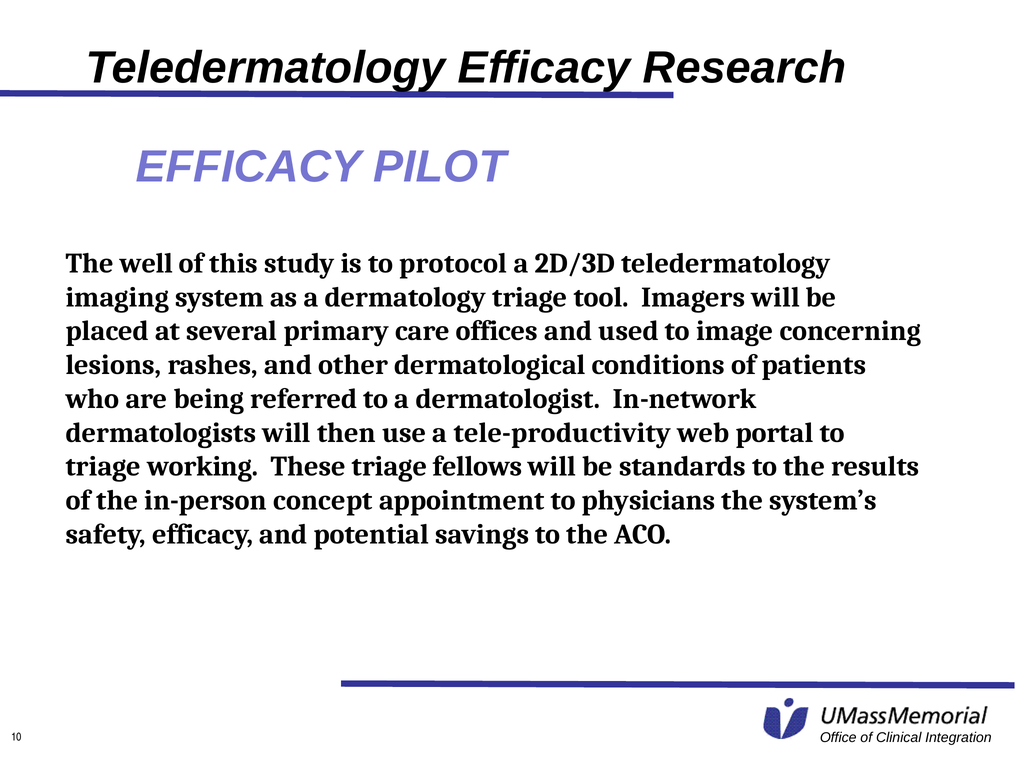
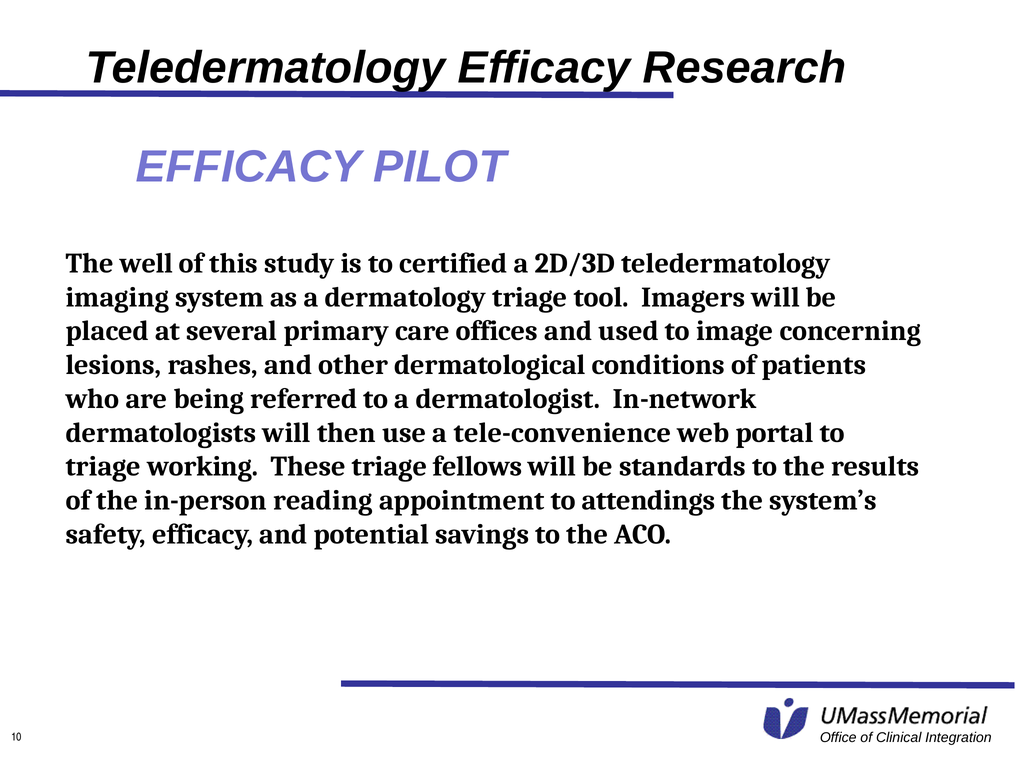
protocol: protocol -> certified
tele-productivity: tele-productivity -> tele-convenience
concept: concept -> reading
physicians: physicians -> attendings
